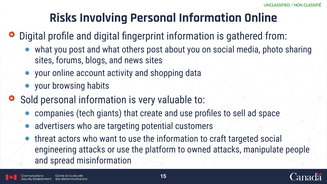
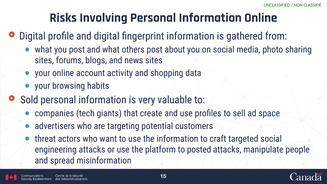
owned: owned -> posted
